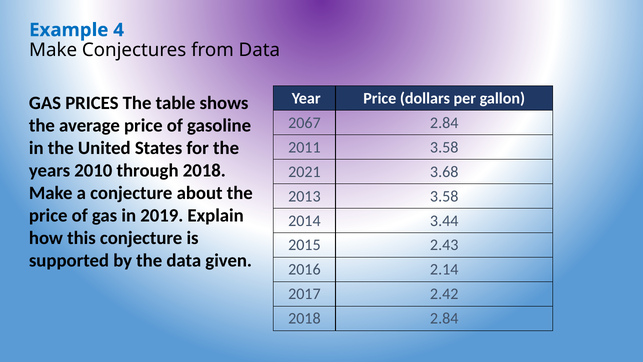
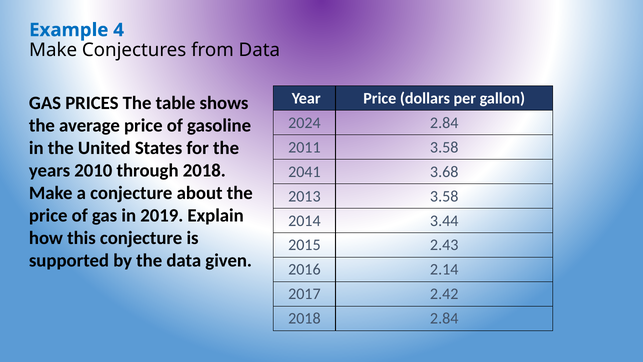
2067: 2067 -> 2024
2021: 2021 -> 2041
